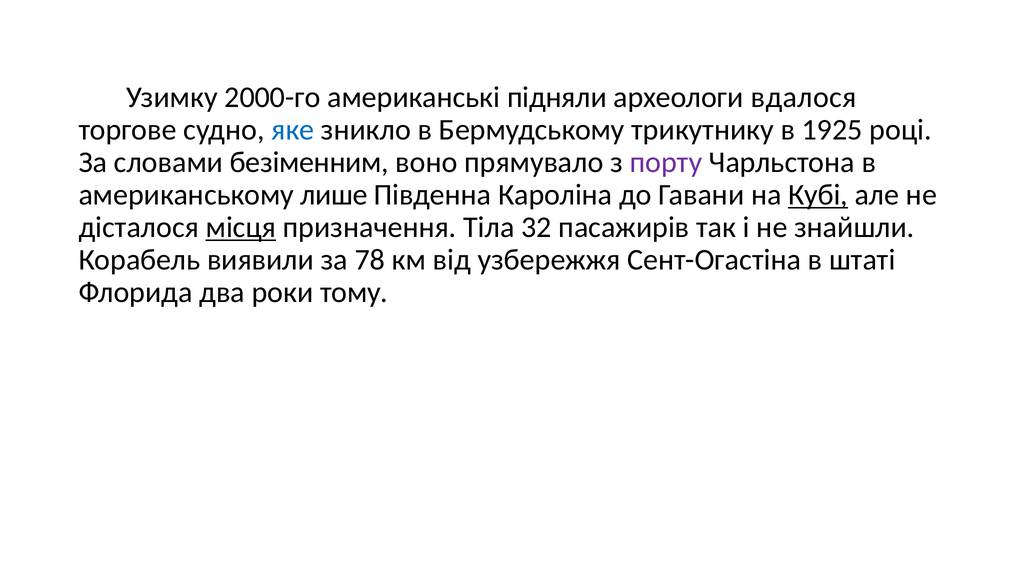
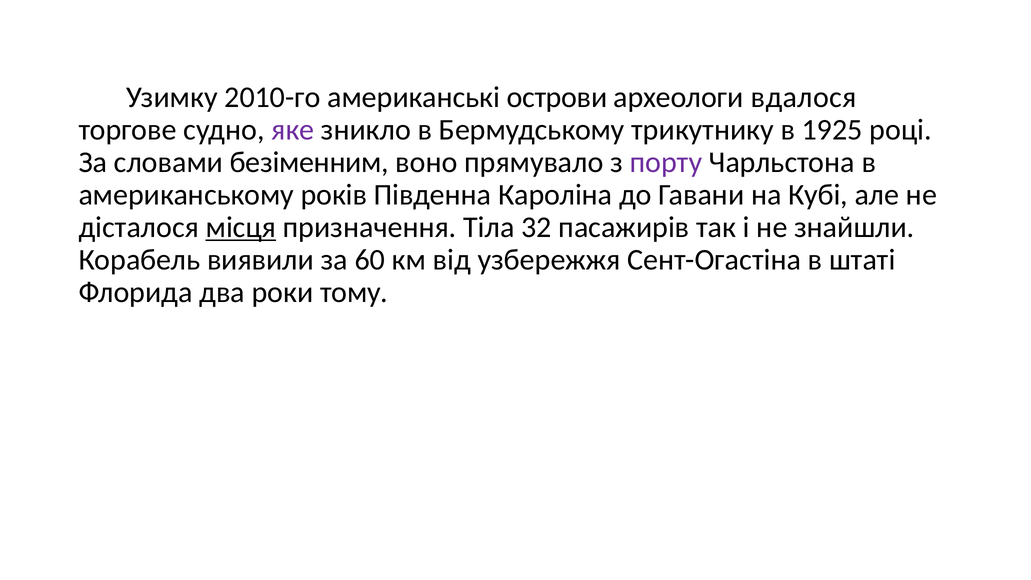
2000-го: 2000-го -> 2010-го
підняли: підняли -> острови
яке colour: blue -> purple
лише: лише -> років
Кубі underline: present -> none
78: 78 -> 60
